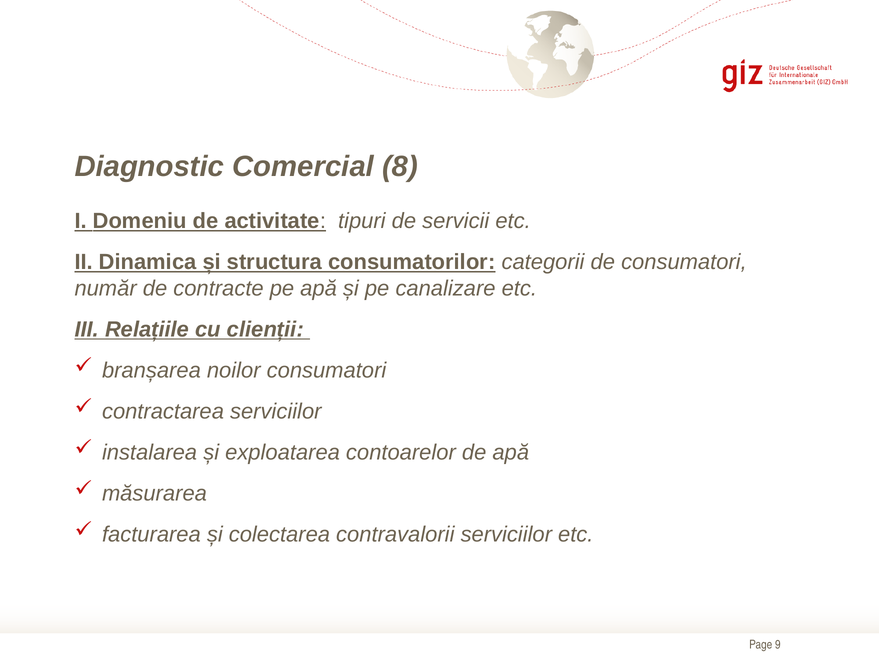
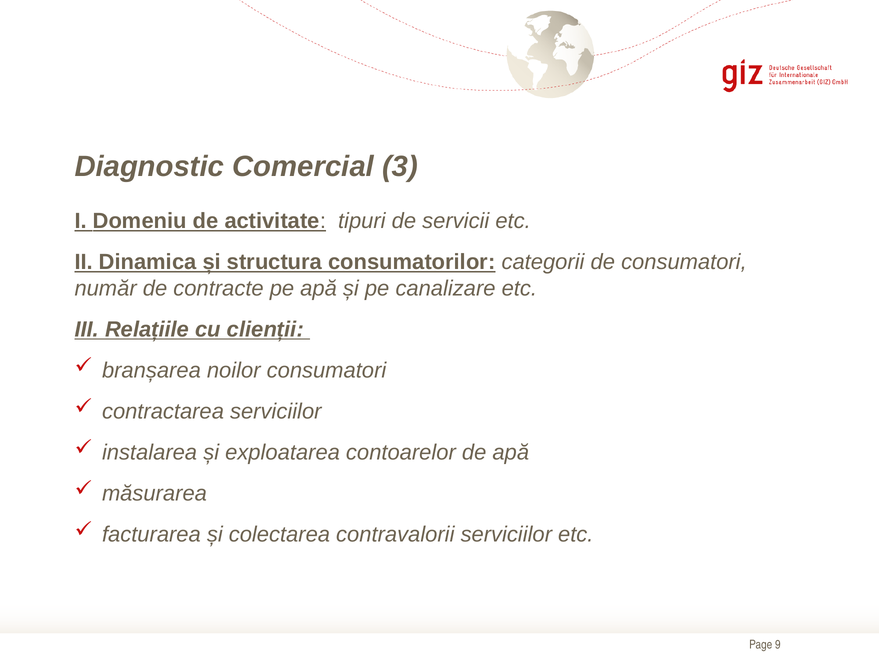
8: 8 -> 3
